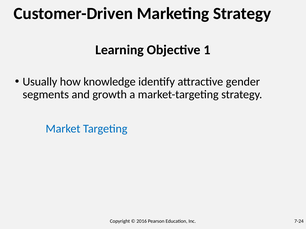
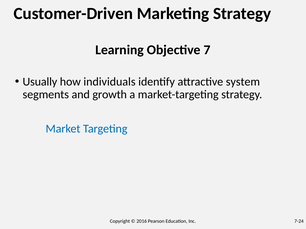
1: 1 -> 7
knowledge: knowledge -> individuals
gender: gender -> system
